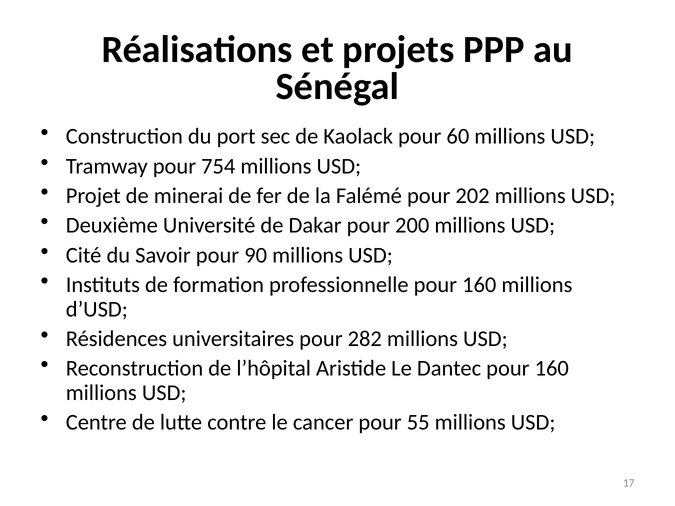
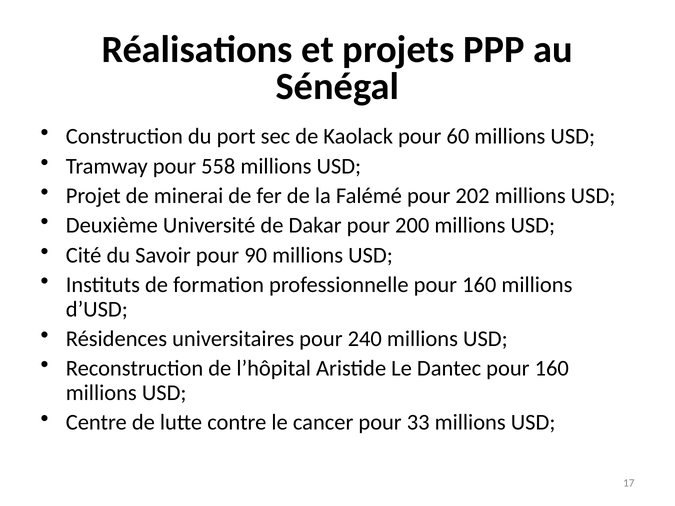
754: 754 -> 558
282: 282 -> 240
55: 55 -> 33
